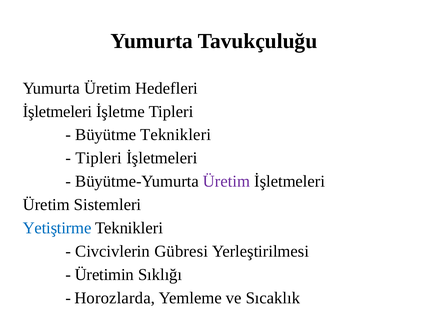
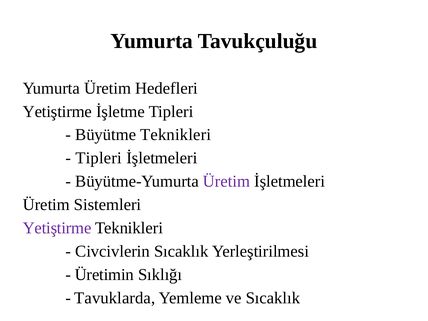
İşletmeleri at (57, 112): İşletmeleri -> Yetiştirme
Yetiştirme at (57, 228) colour: blue -> purple
Civcivlerin Gübresi: Gübresi -> Sıcaklık
Horozlarda: Horozlarda -> Tavuklarda
